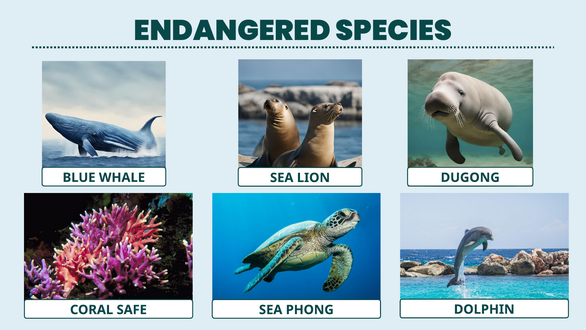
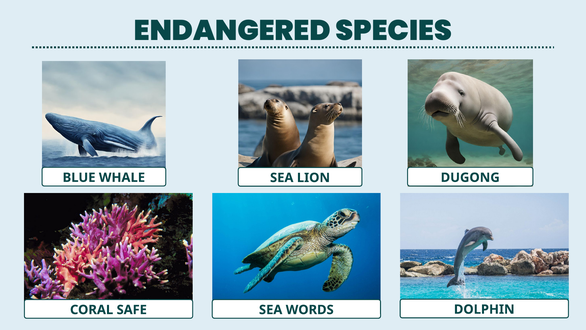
PHONG: PHONG -> WORDS
